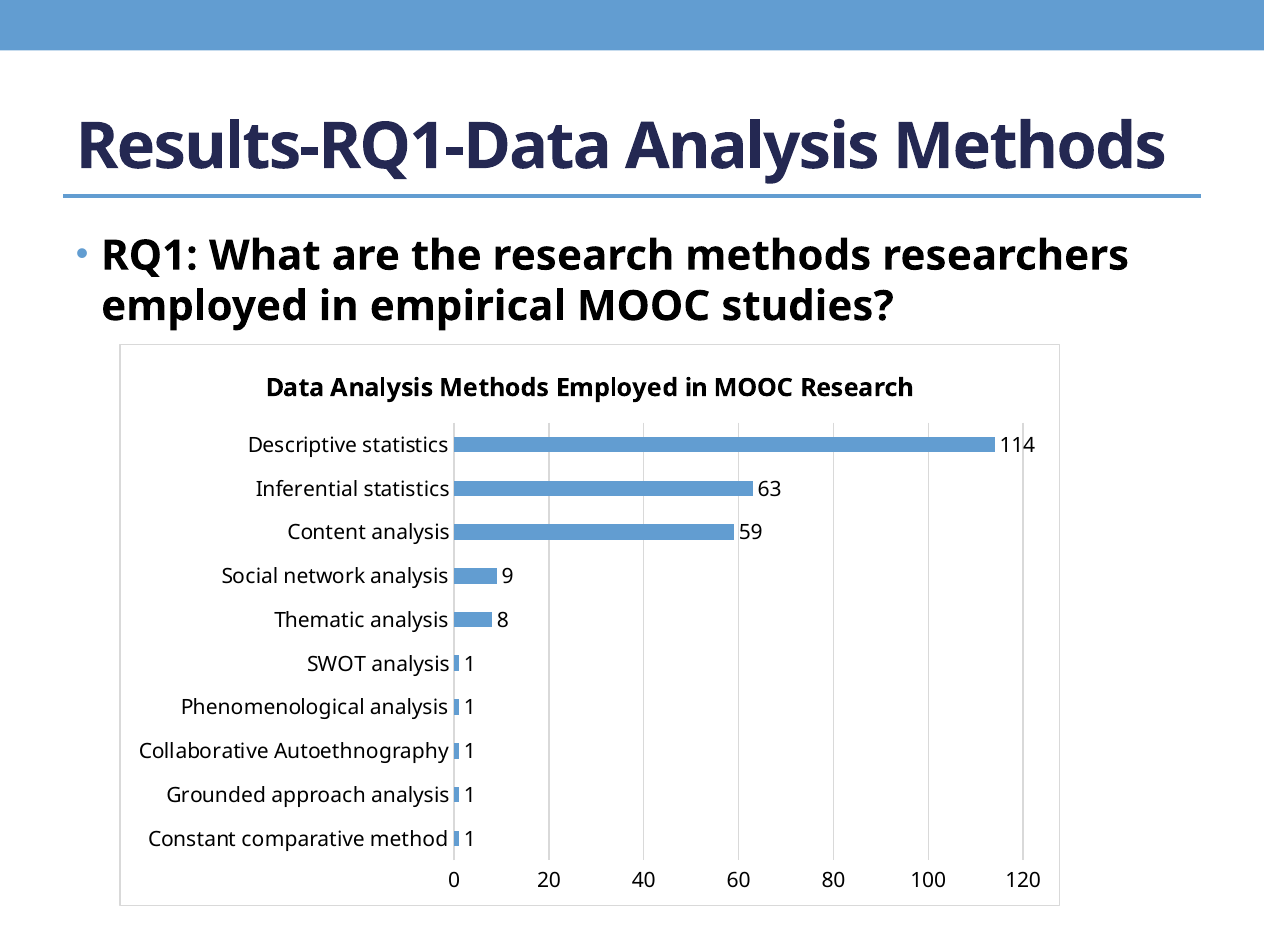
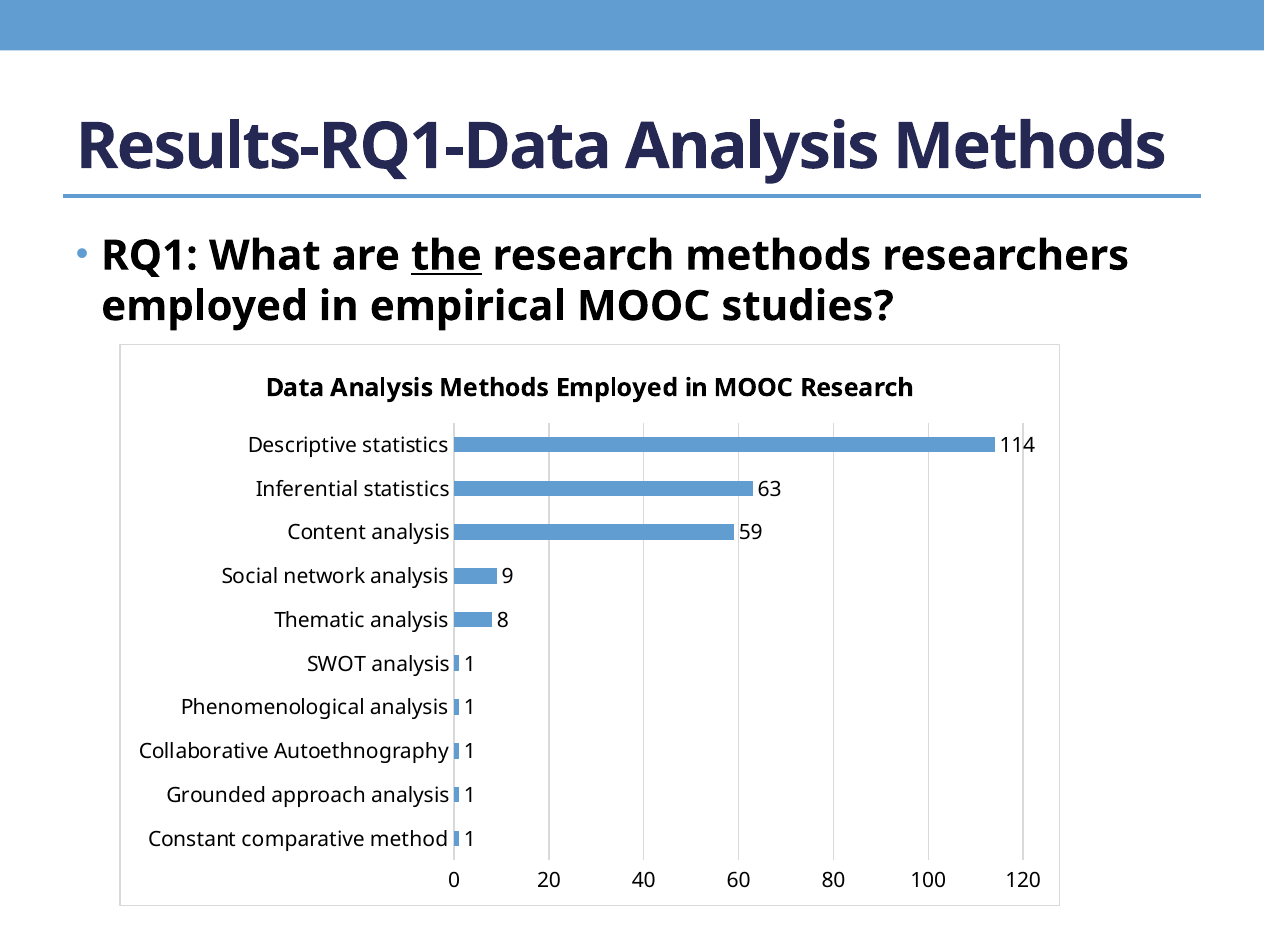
the underline: none -> present
